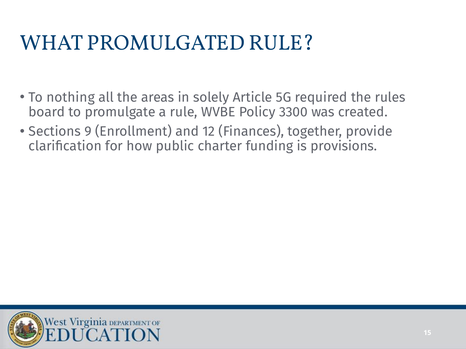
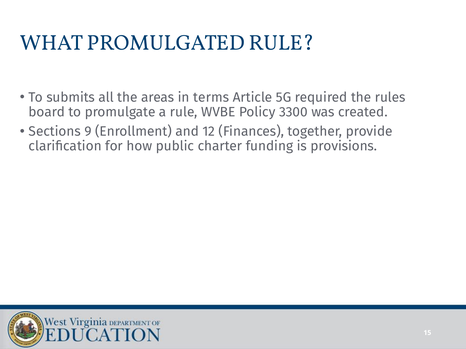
nothing: nothing -> submits
solely: solely -> terms
